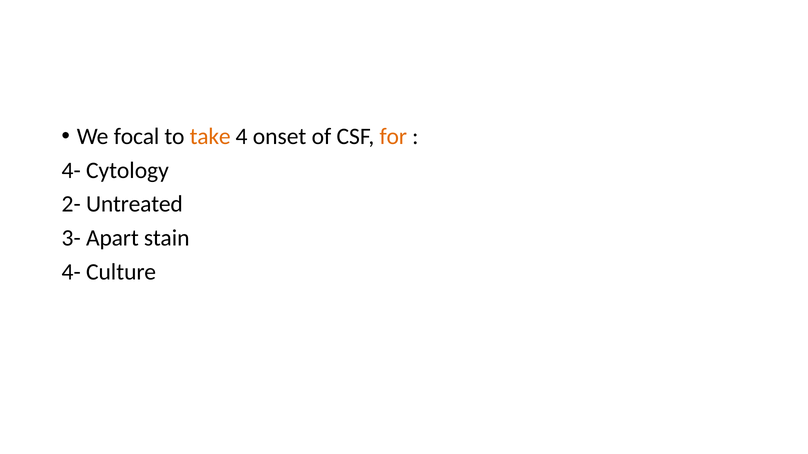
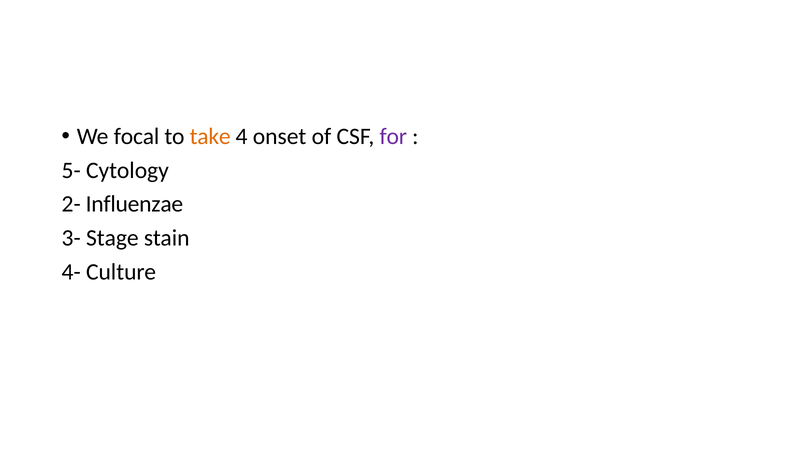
for colour: orange -> purple
4- at (71, 170): 4- -> 5-
Untreated: Untreated -> Influenzae
Apart: Apart -> Stage
